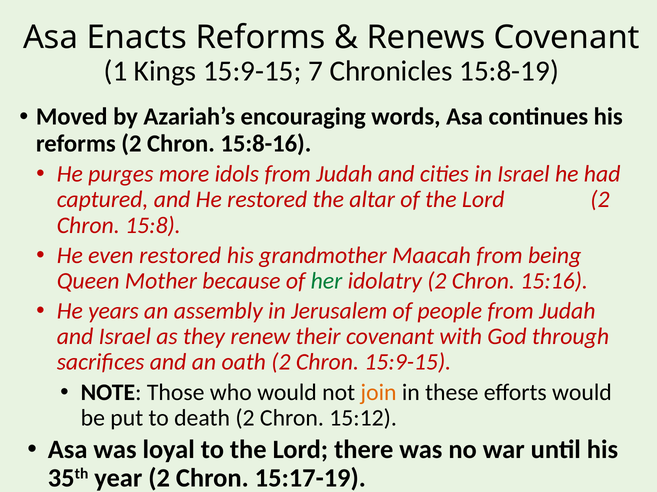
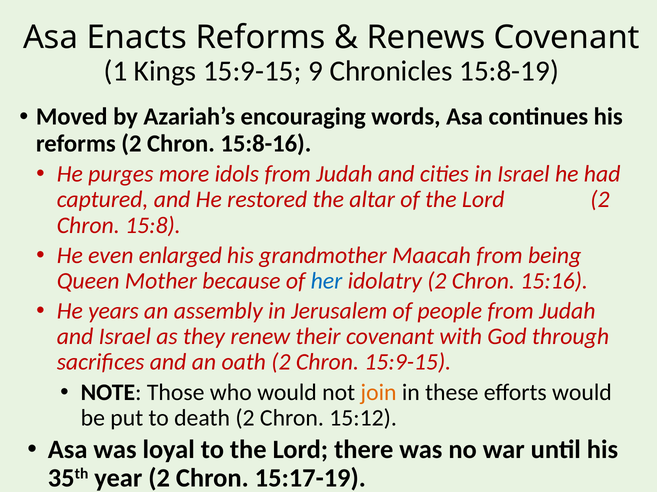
7: 7 -> 9
even restored: restored -> enlarged
her colour: green -> blue
